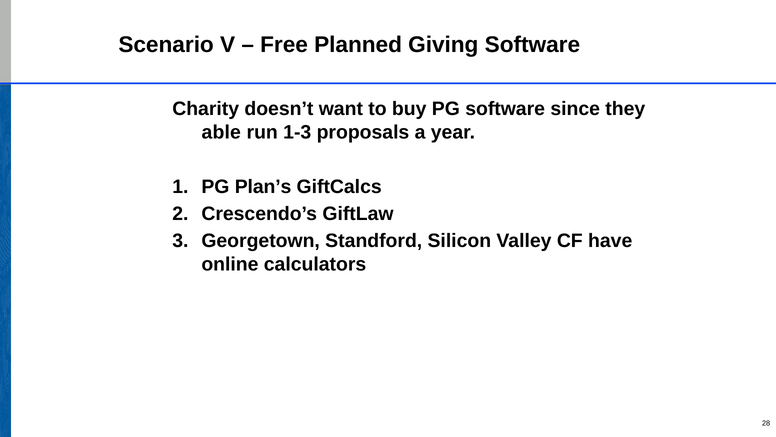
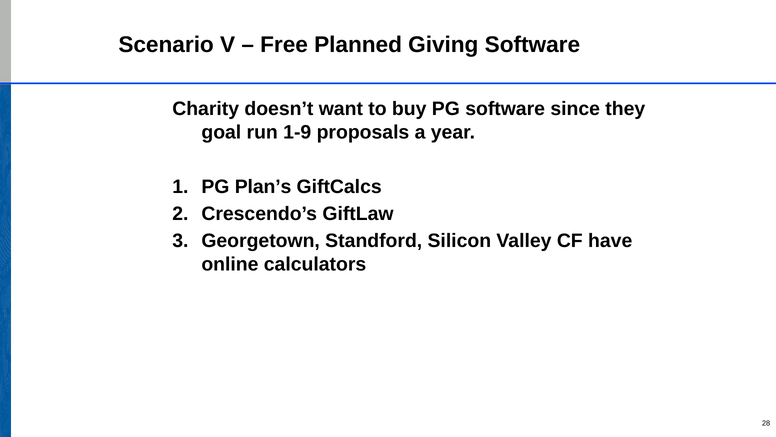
able: able -> goal
1-3: 1-3 -> 1-9
